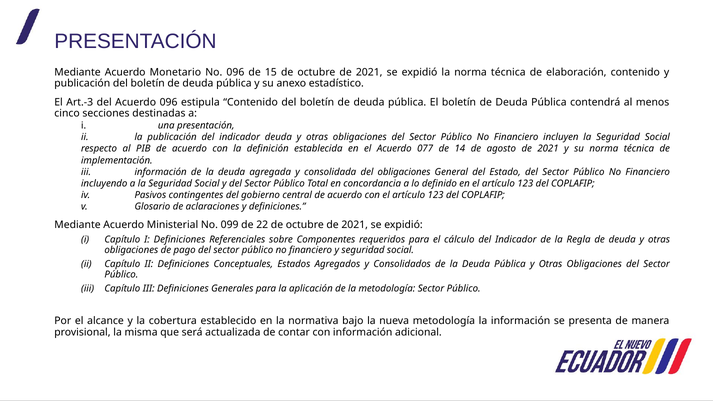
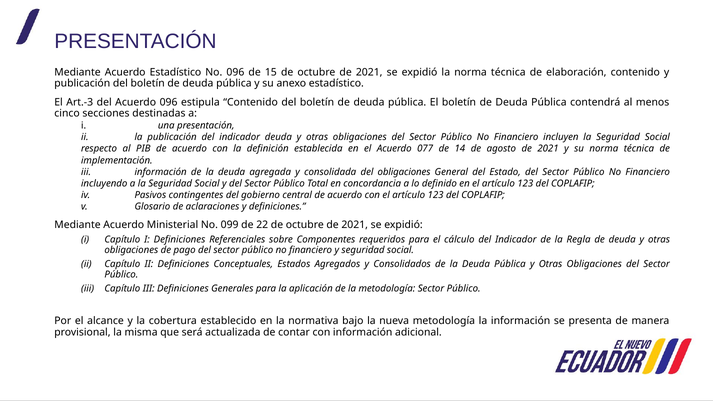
Acuerdo Monetario: Monetario -> Estadístico
